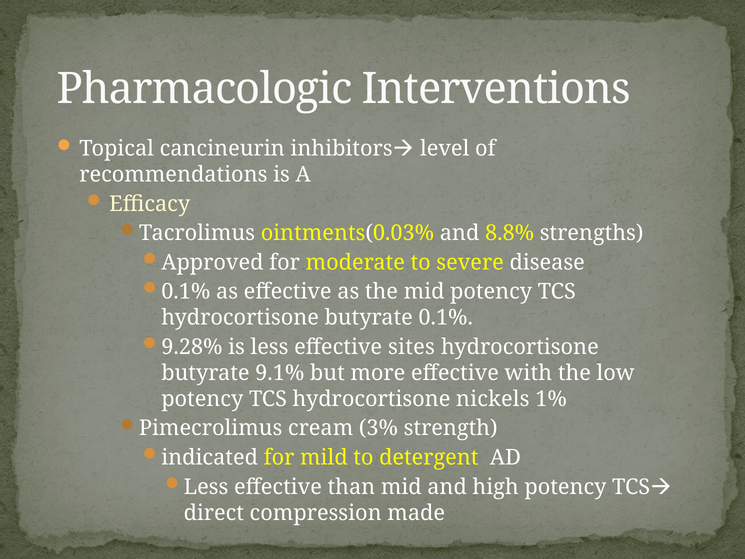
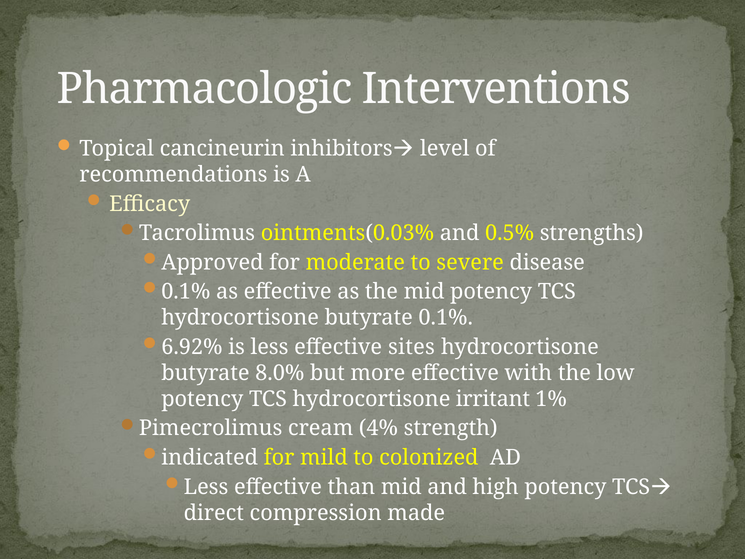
8.8%: 8.8% -> 0.5%
9.28%: 9.28% -> 6.92%
9.1%: 9.1% -> 8.0%
nickels: nickels -> irritant
3%: 3% -> 4%
detergent: detergent -> colonized
